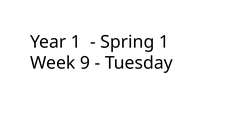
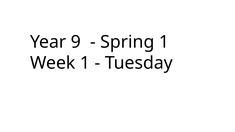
Year 1: 1 -> 9
Week 9: 9 -> 1
